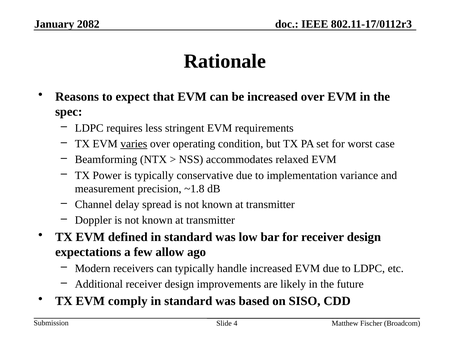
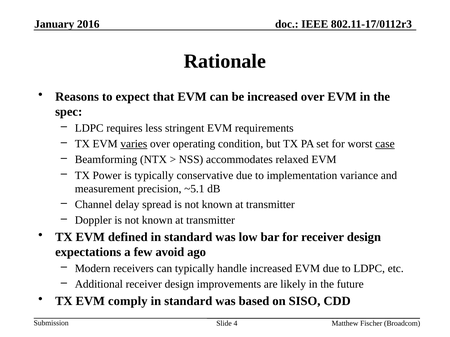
2082: 2082 -> 2016
case underline: none -> present
~1.8: ~1.8 -> ~5.1
allow: allow -> avoid
